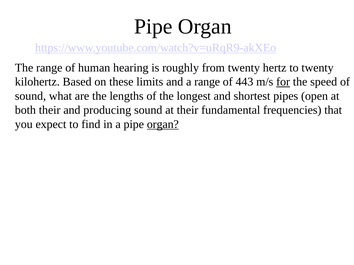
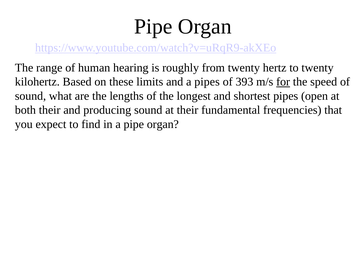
a range: range -> pipes
443: 443 -> 393
organ at (163, 124) underline: present -> none
